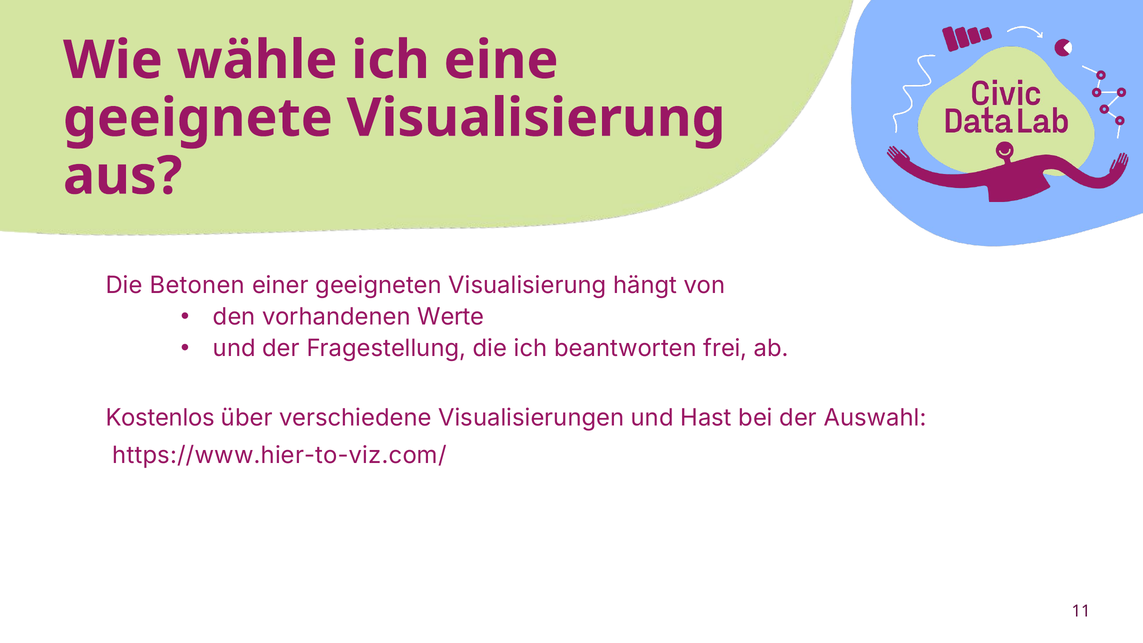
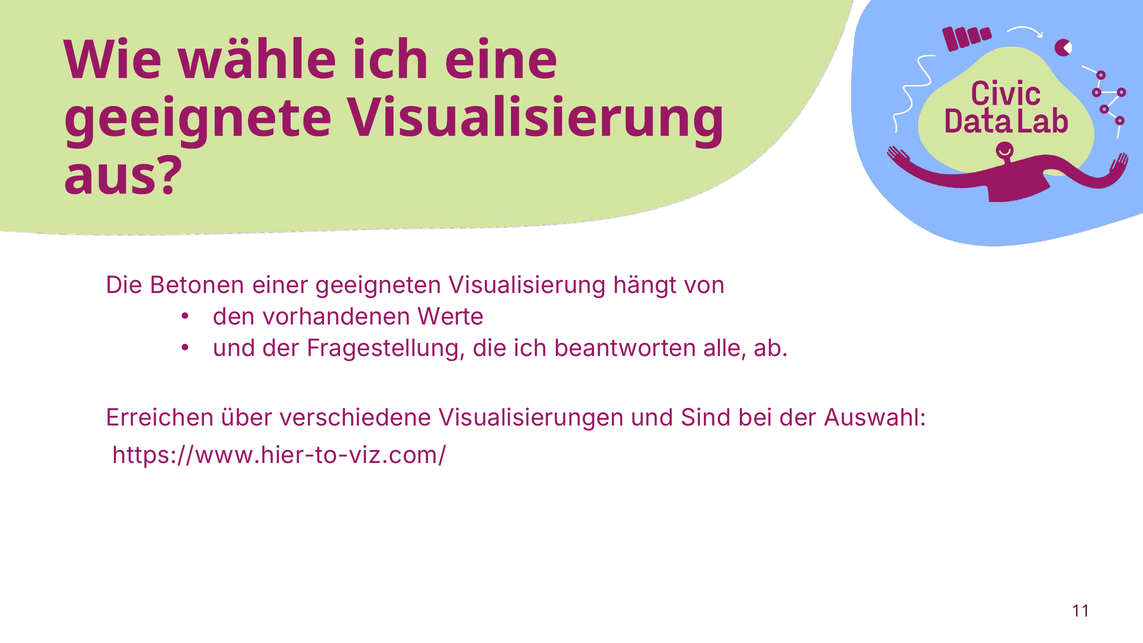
frei: frei -> alle
Kostenlos: Kostenlos -> Erreichen
Hast: Hast -> Sind
